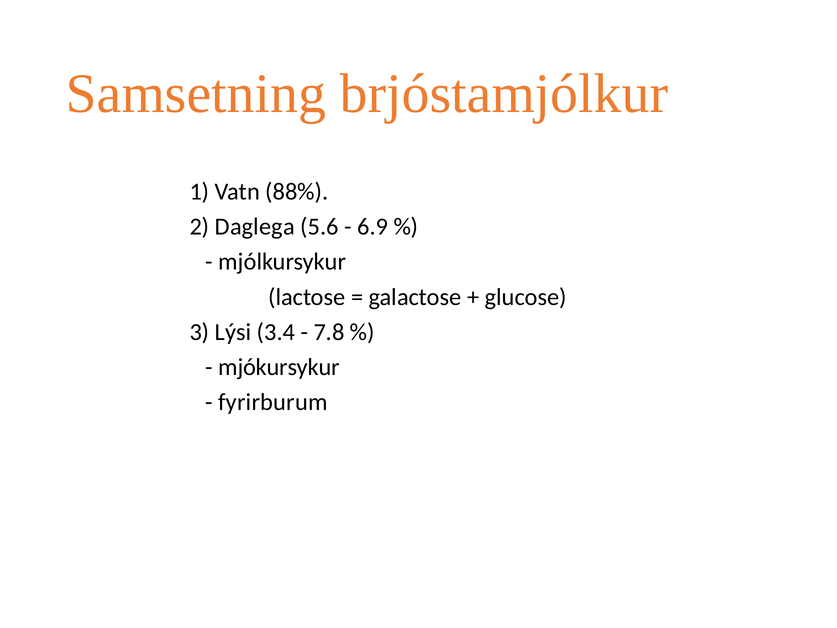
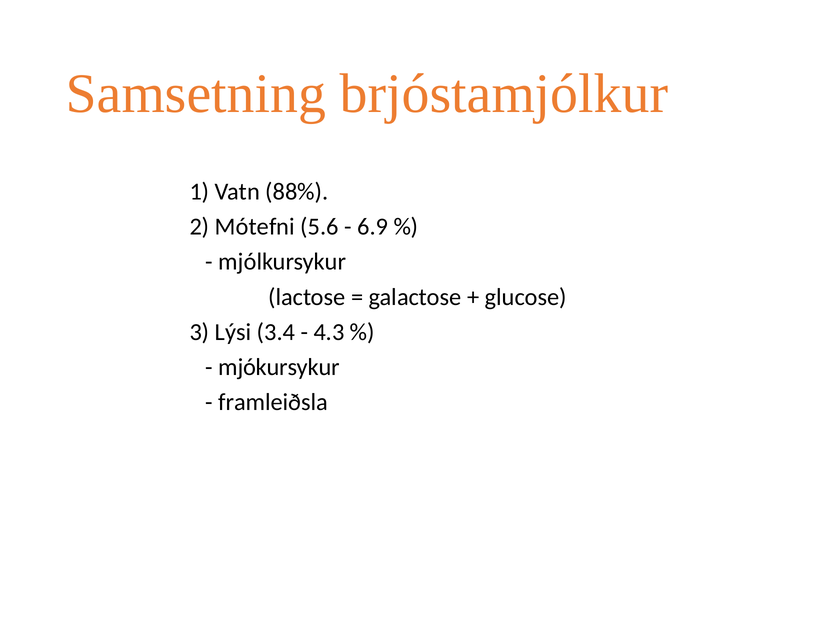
Daglega: Daglega -> Mótefni
7.8: 7.8 -> 4.3
fyrirburum: fyrirburum -> framleiðsla
